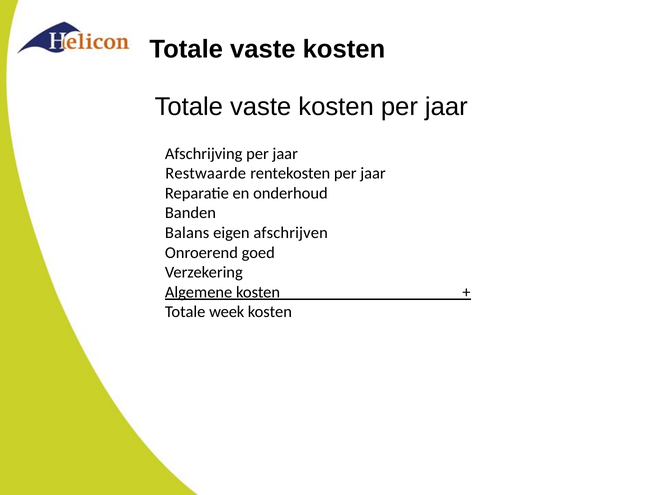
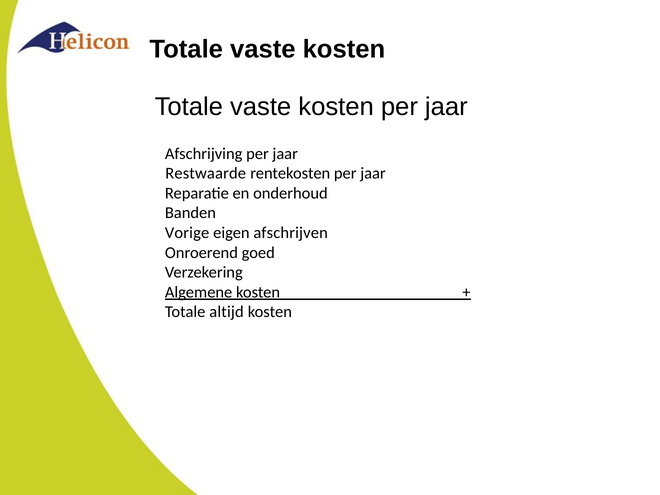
Balans: Balans -> Vorige
week: week -> altijd
